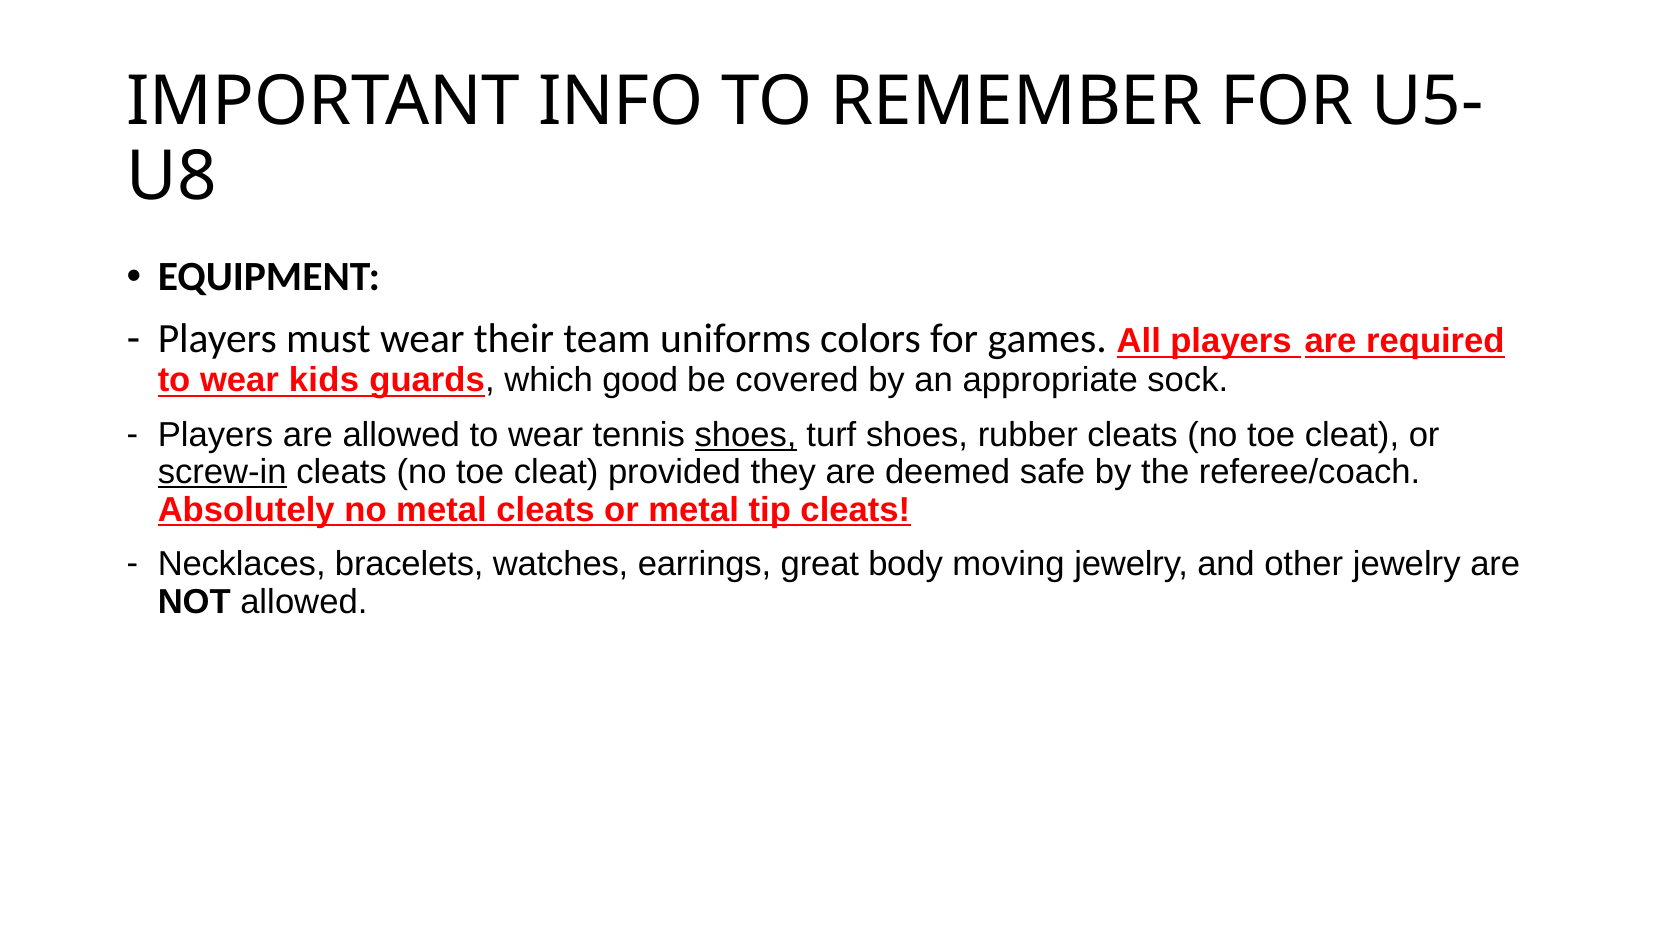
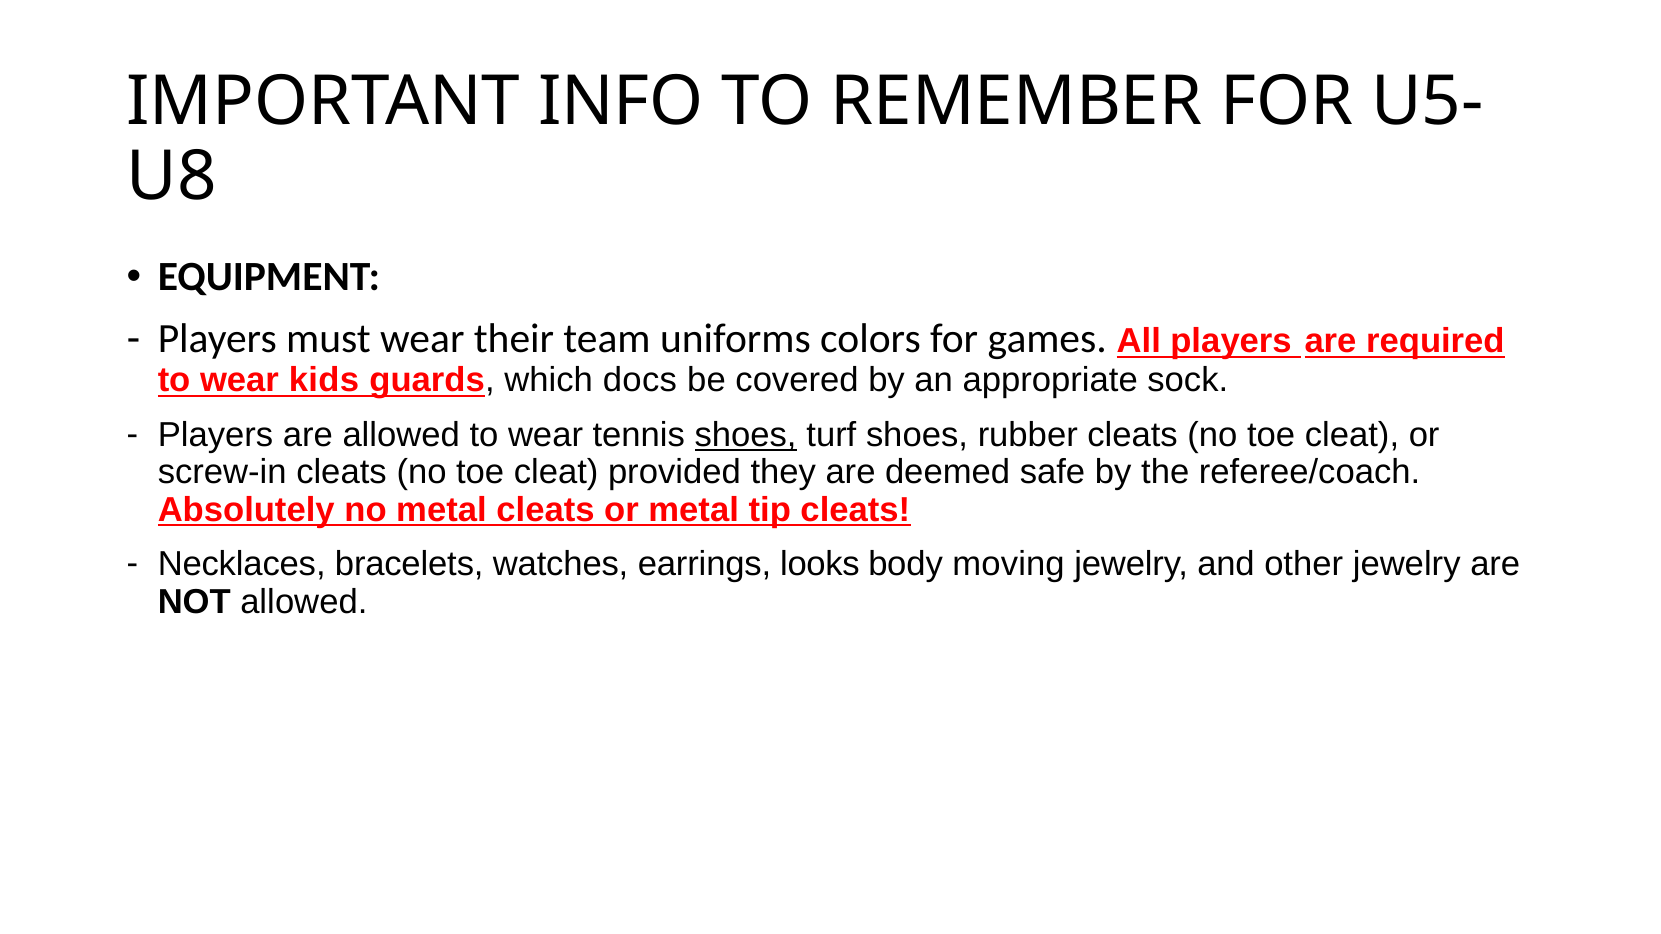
good: good -> docs
screw-in underline: present -> none
great: great -> looks
